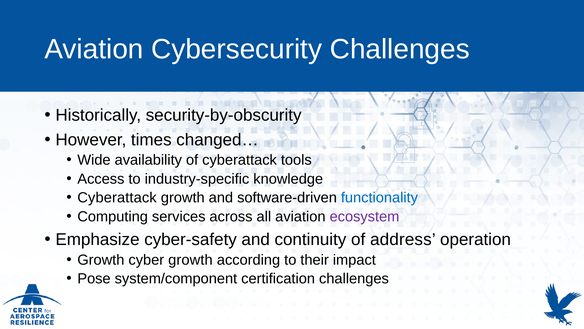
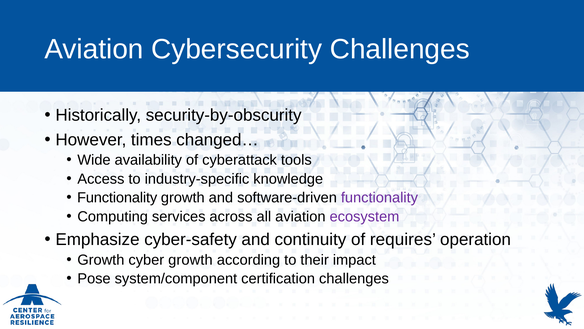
Cyberattack at (117, 197): Cyberattack -> Functionality
functionality at (379, 197) colour: blue -> purple
address: address -> requires
